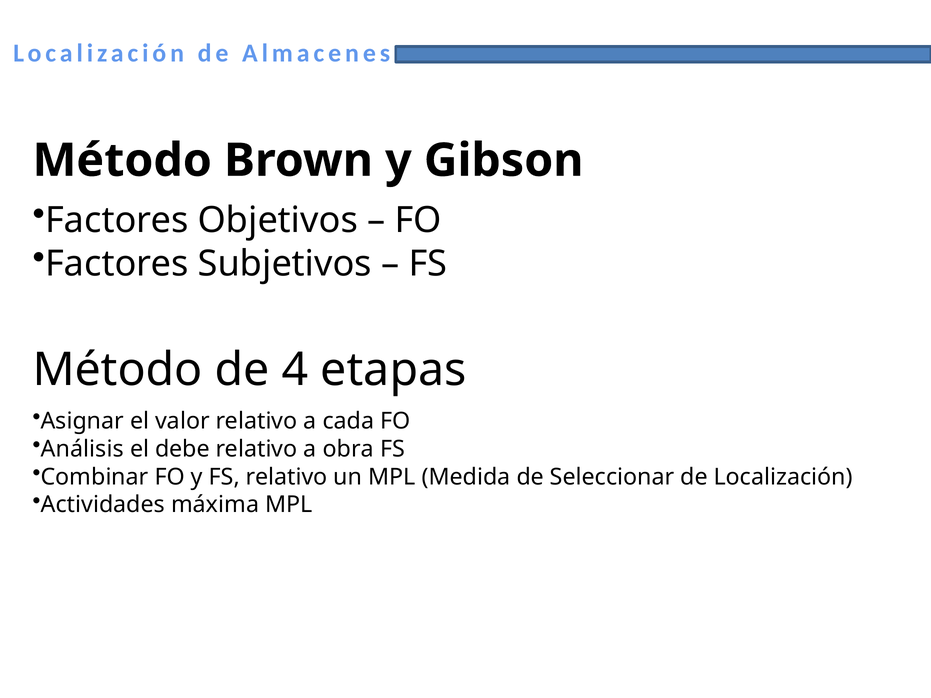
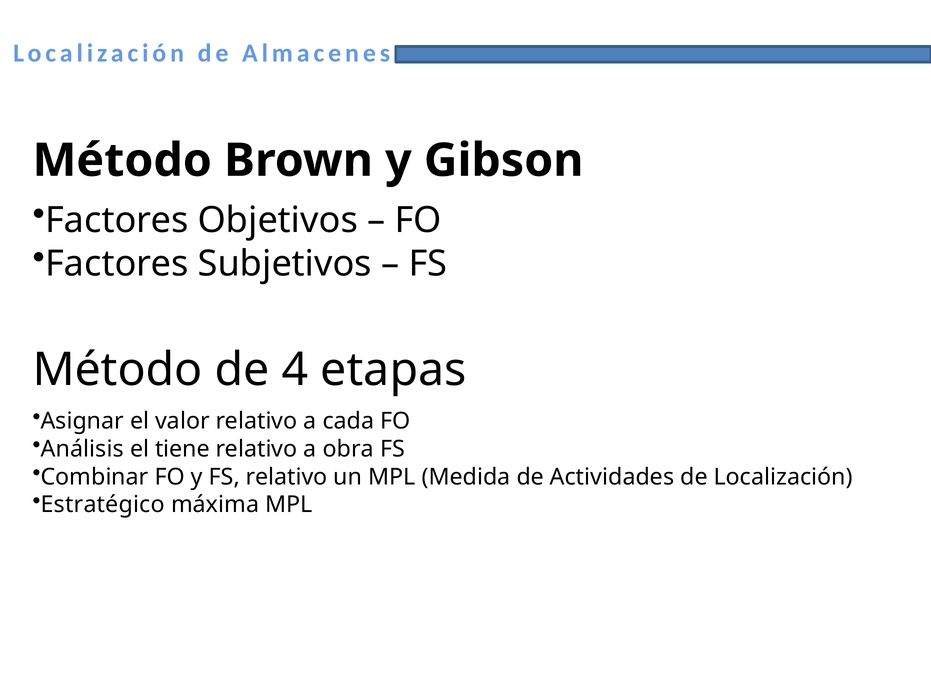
debe: debe -> tiene
Seleccionar: Seleccionar -> Actividades
Actividades: Actividades -> Estratégico
